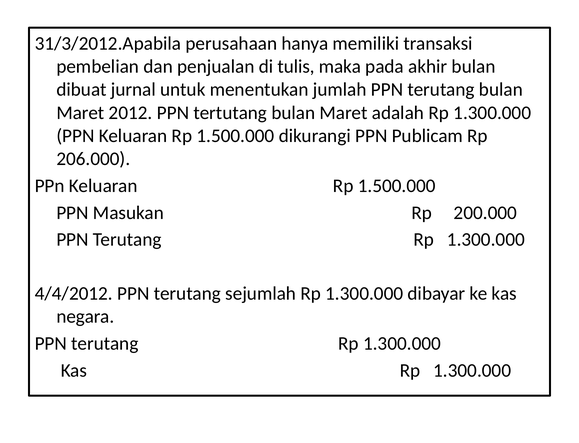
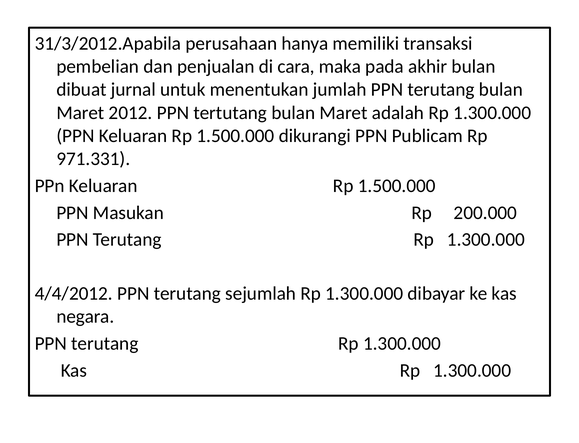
tulis: tulis -> cara
206.000: 206.000 -> 971.331
